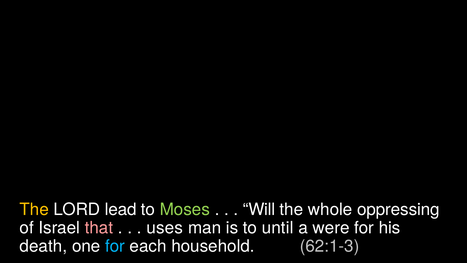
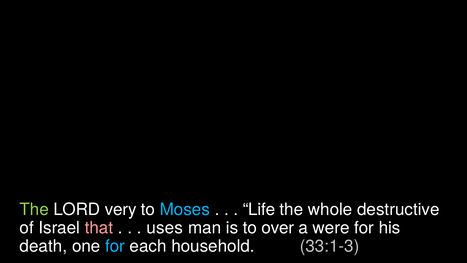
The at (34, 209) colour: yellow -> light green
lead: lead -> very
Moses colour: light green -> light blue
Will: Will -> Life
oppressing: oppressing -> destructive
until: until -> over
62:1-3: 62:1-3 -> 33:1-3
